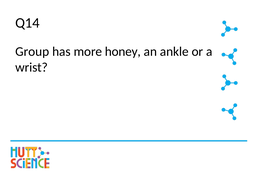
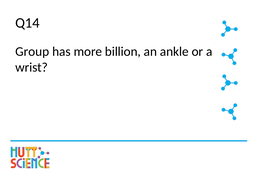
honey: honey -> billion
